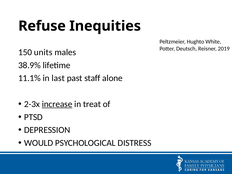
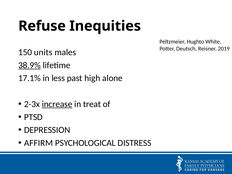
38.9% underline: none -> present
11.1%: 11.1% -> 17.1%
last: last -> less
staff: staff -> high
WOULD: WOULD -> AFFIRM
